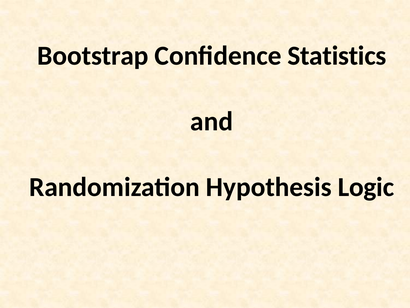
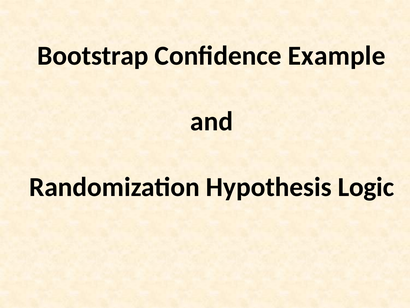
Statistics: Statistics -> Example
